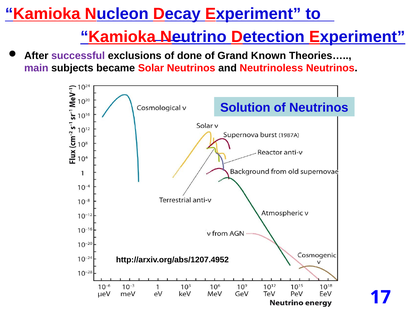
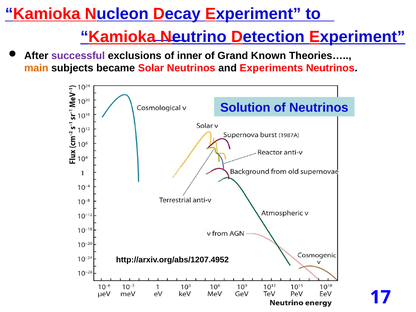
done: done -> inner
main colour: purple -> orange
Neutrinoless: Neutrinoless -> Experiments
